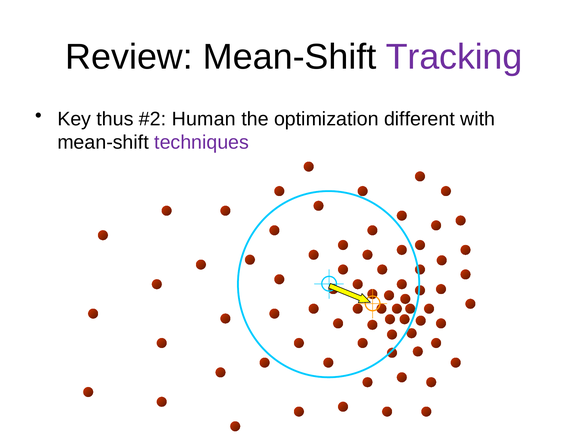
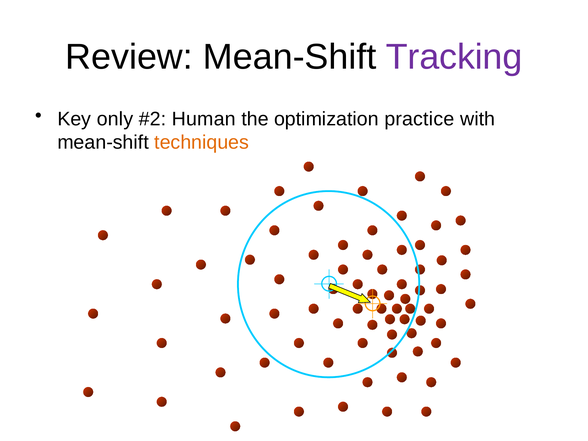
thus: thus -> only
different: different -> practice
techniques colour: purple -> orange
